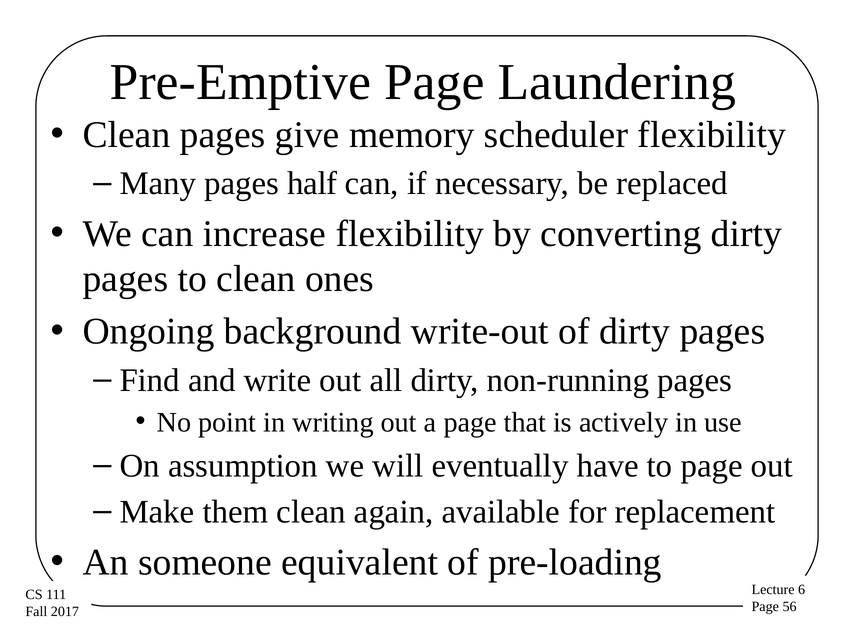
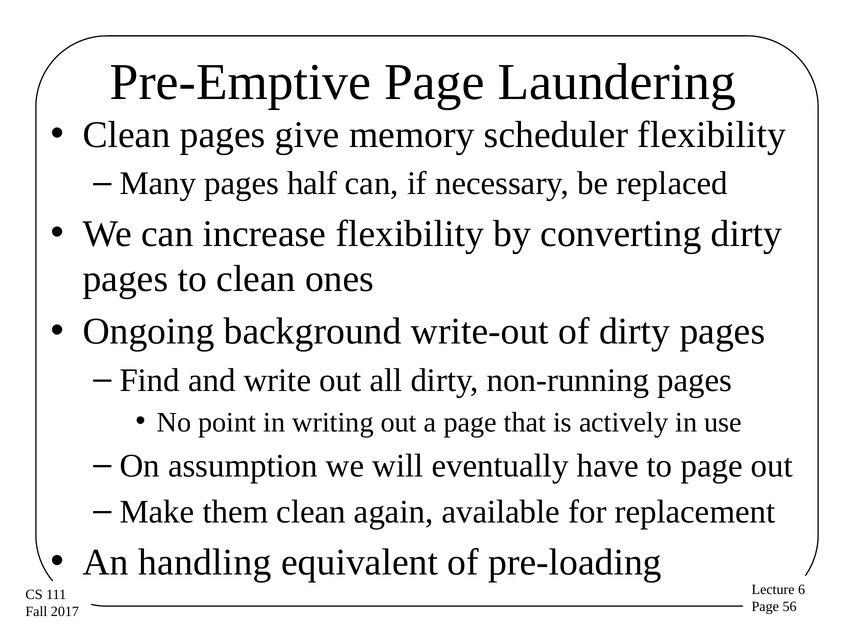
someone: someone -> handling
